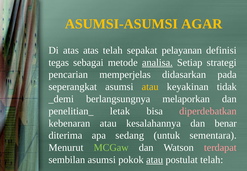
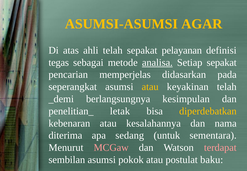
atas atas: atas -> ahli
Setiap strategi: strategi -> sepakat
keyakinan tidak: tidak -> telah
melaporkan: melaporkan -> kesimpulan
diperdebatkan colour: pink -> yellow
benar: benar -> nama
MCGaw colour: light green -> pink
atau at (155, 160) underline: present -> none
postulat telah: telah -> baku
